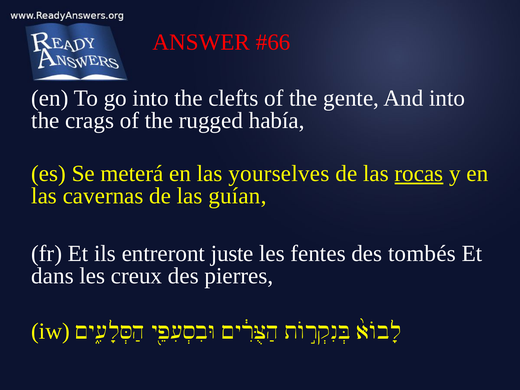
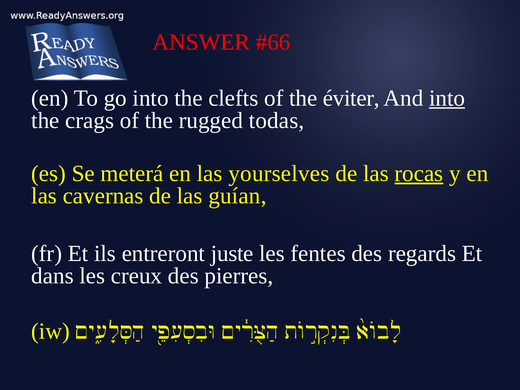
gente: gente -> éviter
into at (447, 98) underline: none -> present
había: había -> todas
tombés: tombés -> regards
